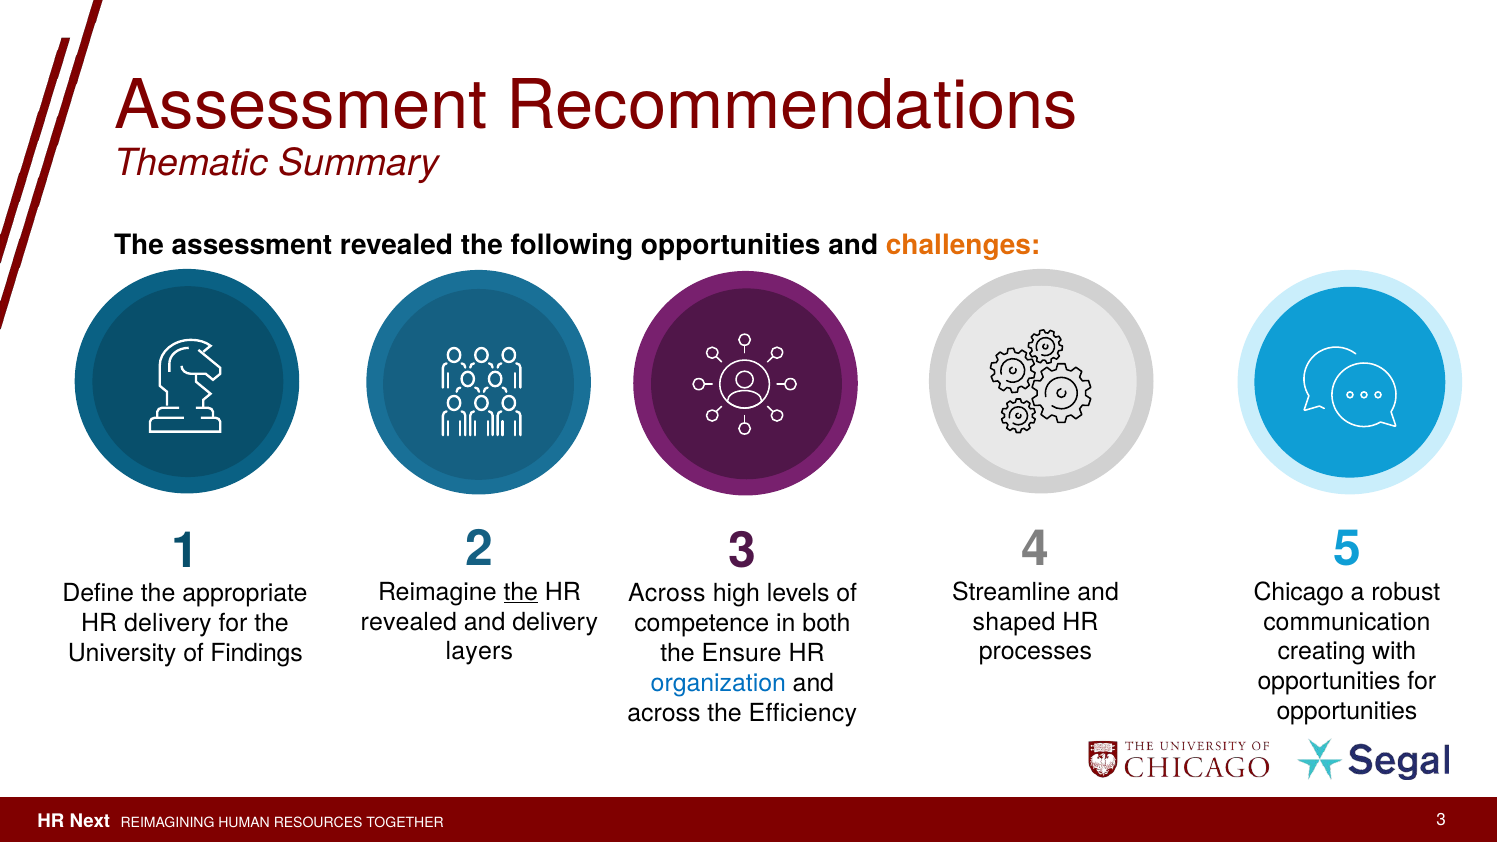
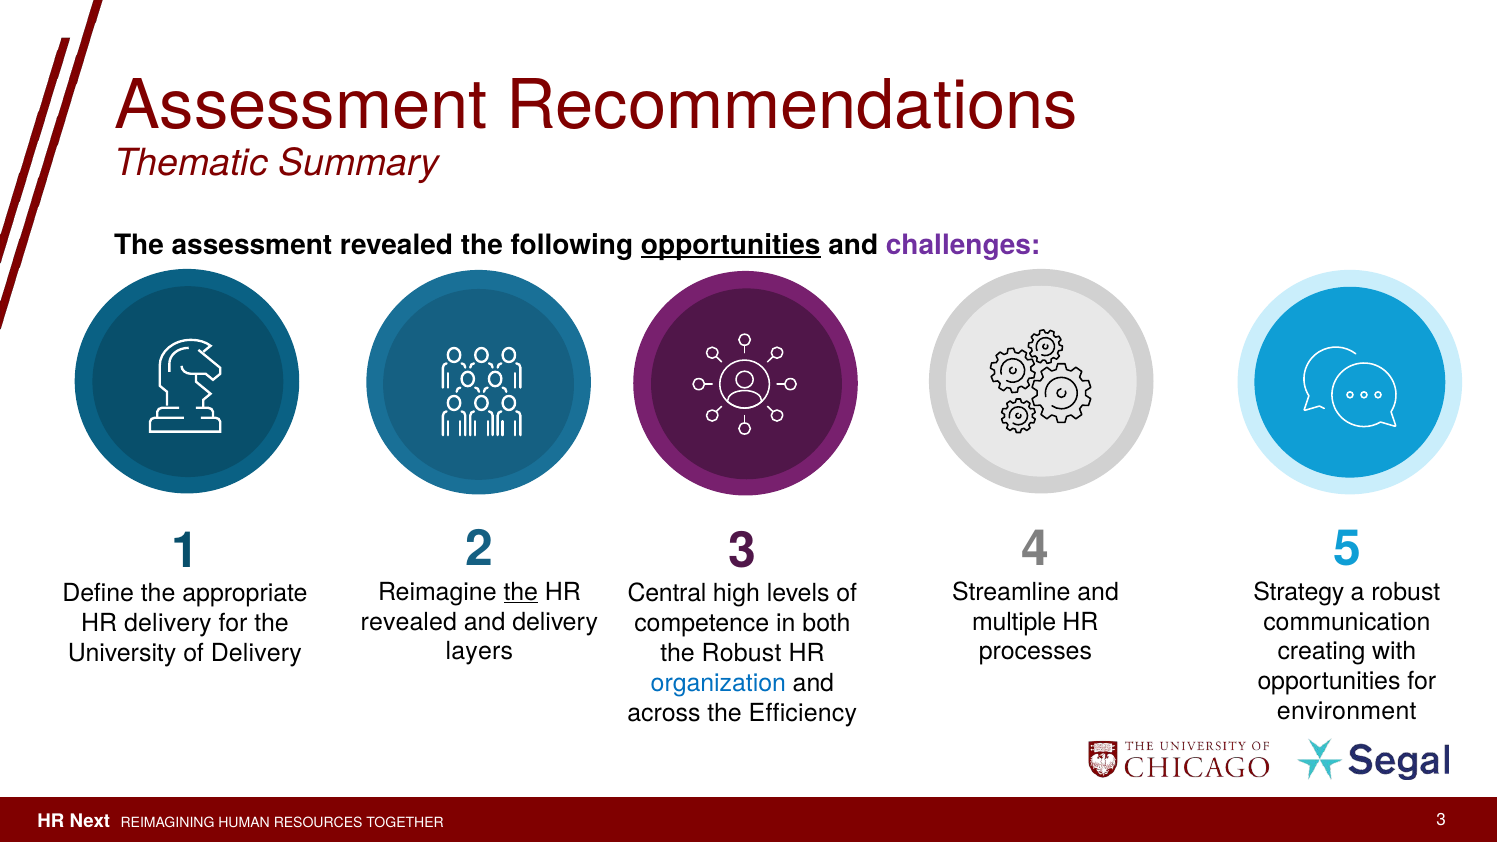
opportunities at (731, 245) underline: none -> present
challenges colour: orange -> purple
Chicago: Chicago -> Strategy
Across at (667, 594): Across -> Central
shaped: shaped -> multiple
of Findings: Findings -> Delivery
the Ensure: Ensure -> Robust
opportunities at (1347, 712): opportunities -> environment
